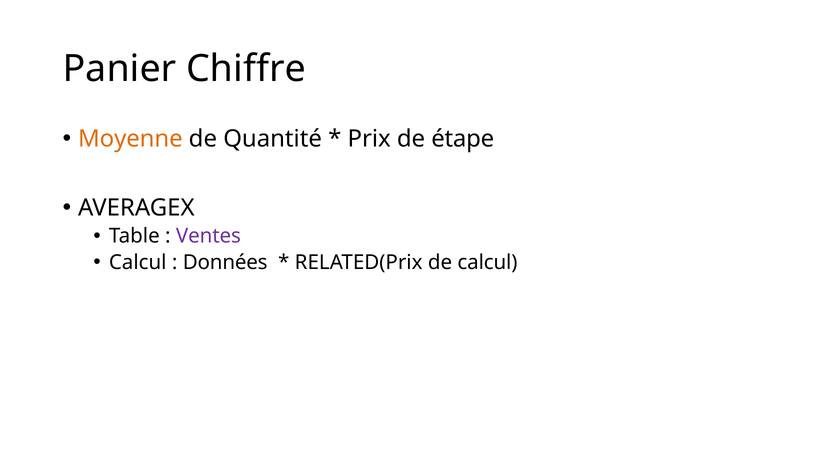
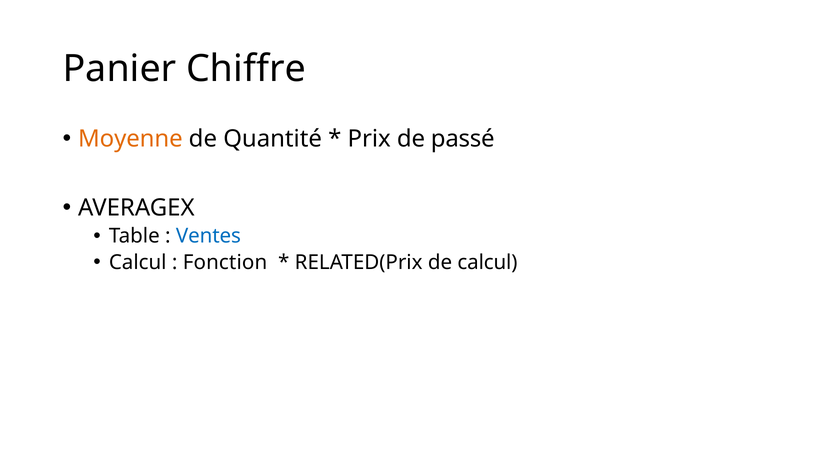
étape: étape -> passé
Ventes colour: purple -> blue
Données: Données -> Fonction
